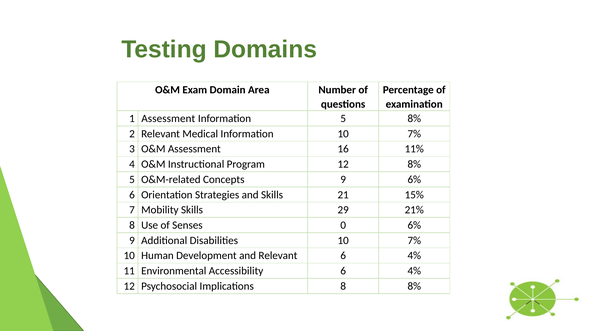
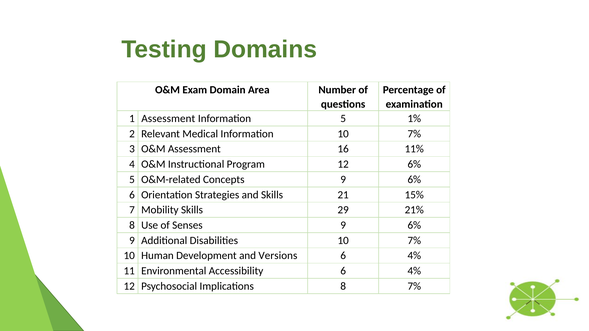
5 8%: 8% -> 1%
12 8%: 8% -> 6%
Senses 0: 0 -> 9
and Relevant: Relevant -> Versions
8 8%: 8% -> 7%
